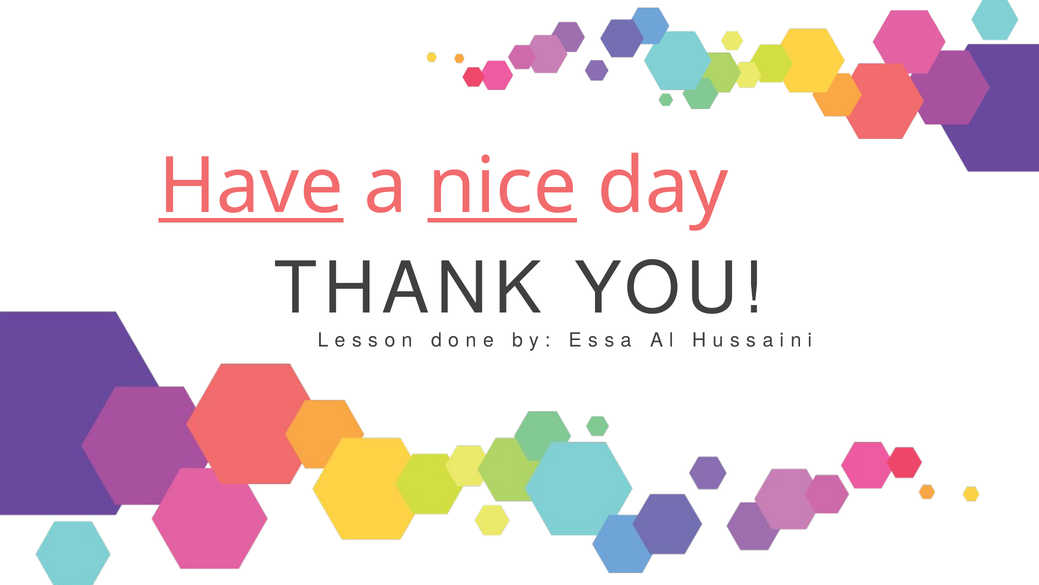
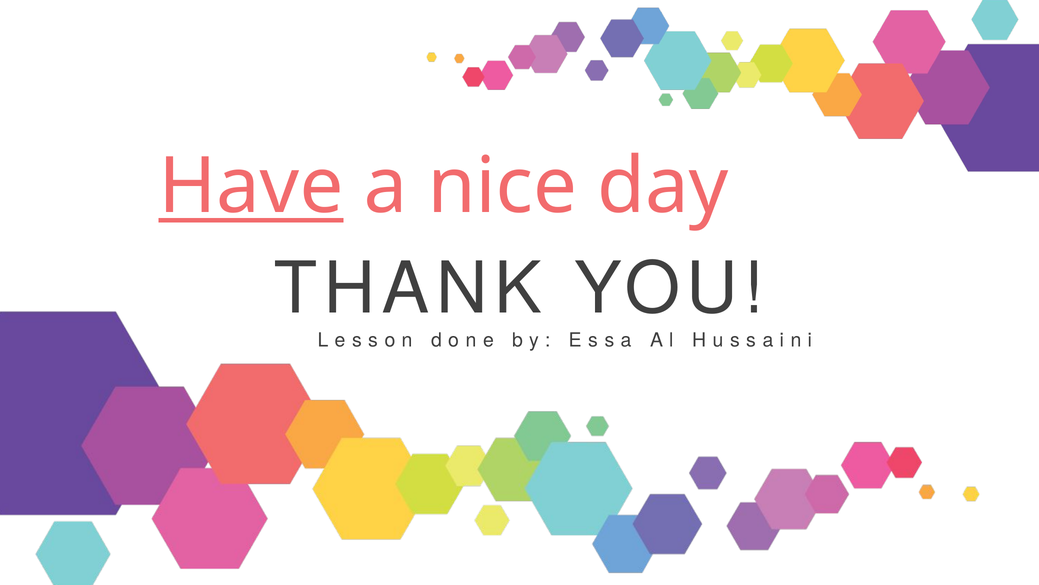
nice underline: present -> none
